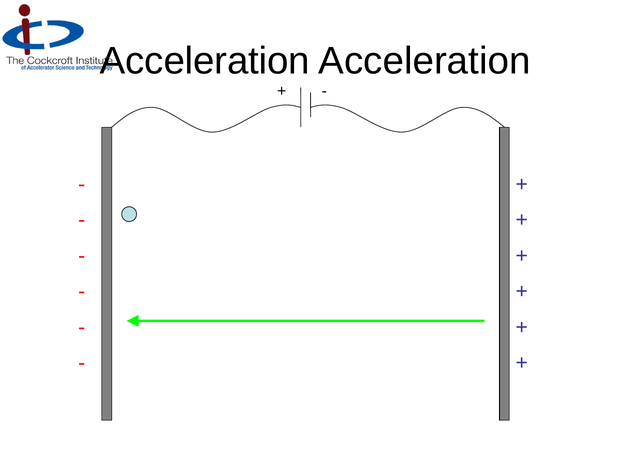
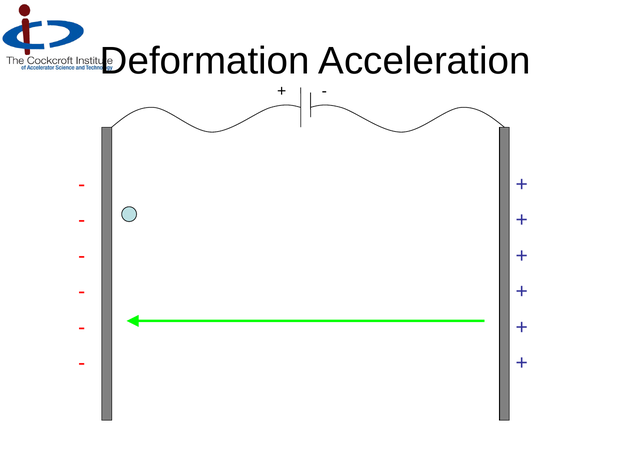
Acceleration at (205, 61): Acceleration -> Deformation
